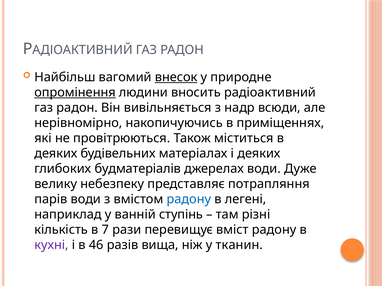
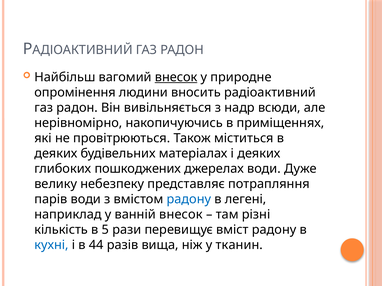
опромінення underline: present -> none
будматеріалів: будматеріалів -> пошкоджених
ванній ступінь: ступінь -> внесок
7: 7 -> 5
кухні colour: purple -> blue
46: 46 -> 44
